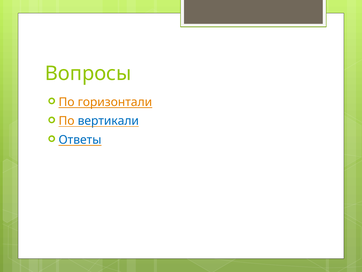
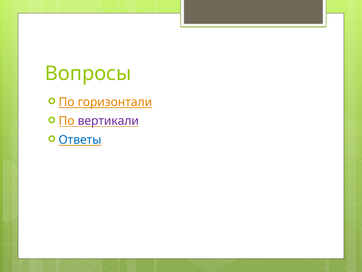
вертикали colour: blue -> purple
